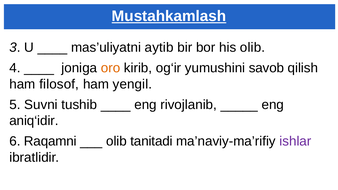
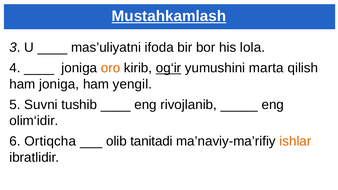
aytib: aytib -> ifoda
his olib: olib -> lola
og‘ir underline: none -> present
savob: savob -> marta
ham filosof: filosof -> joniga
aniq‘idir: aniq‘idir -> olim‘idir
Raqamni: Raqamni -> Ortiqcha
ishlar colour: purple -> orange
